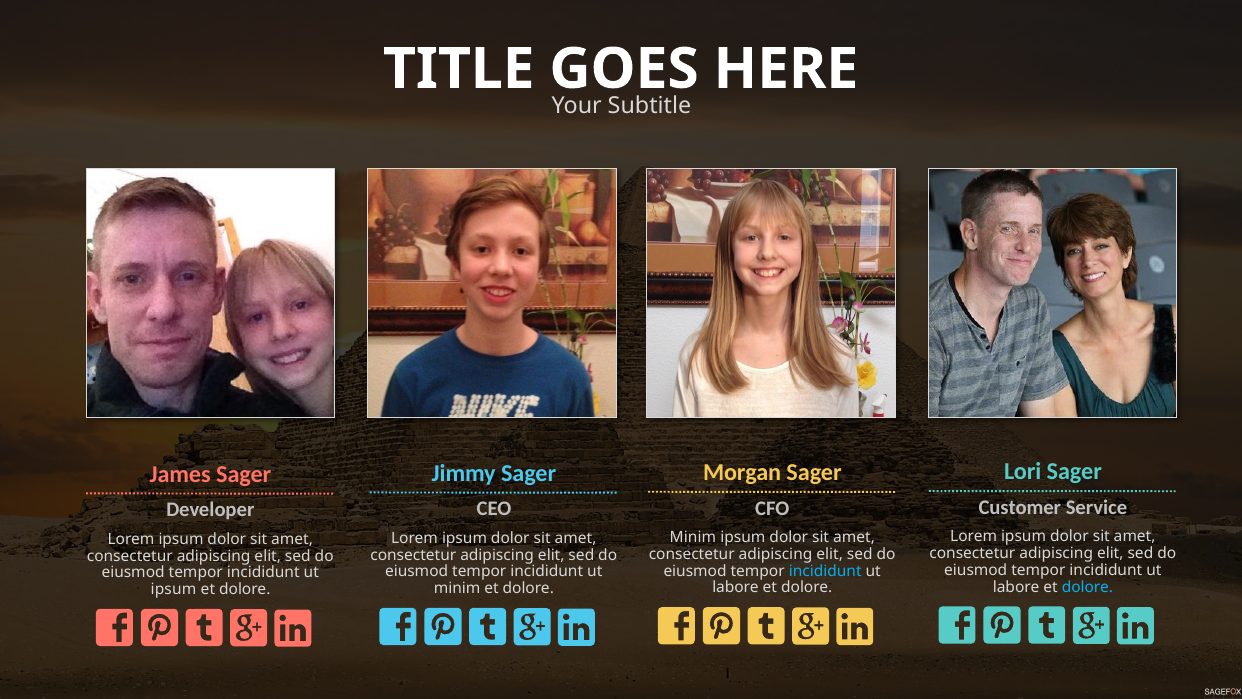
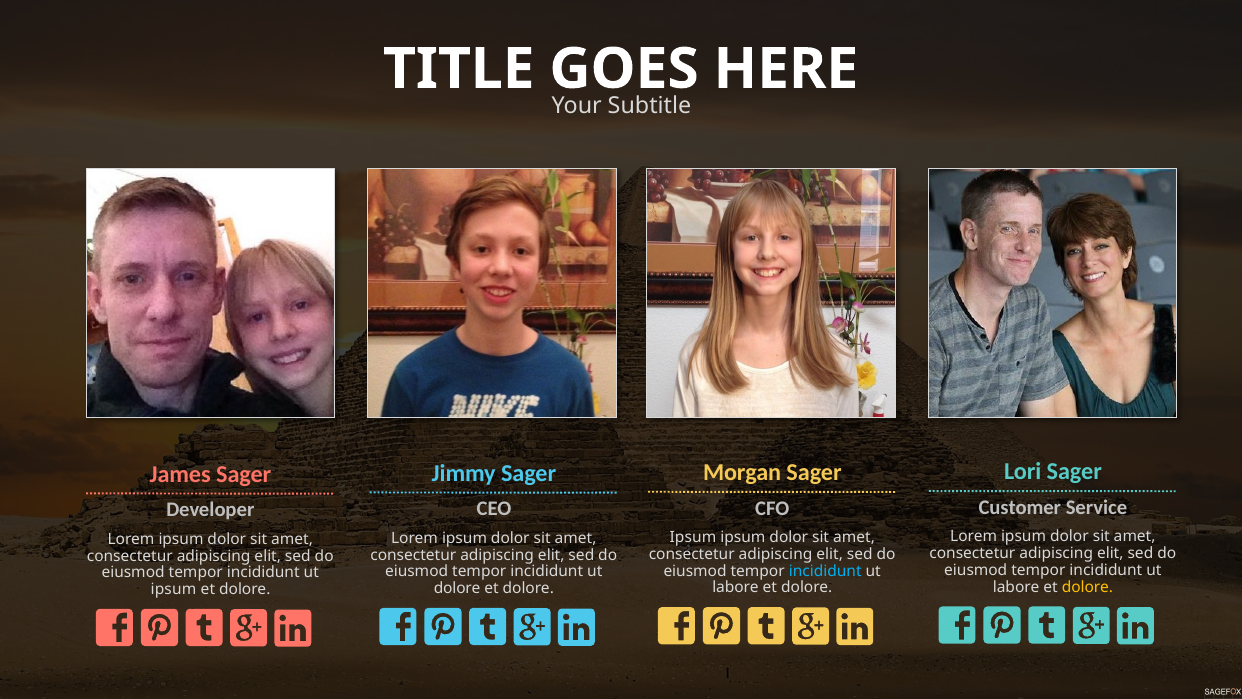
Minim at (693, 537): Minim -> Ipsum
dolore at (1087, 587) colour: light blue -> yellow
minim at (457, 588): minim -> dolore
